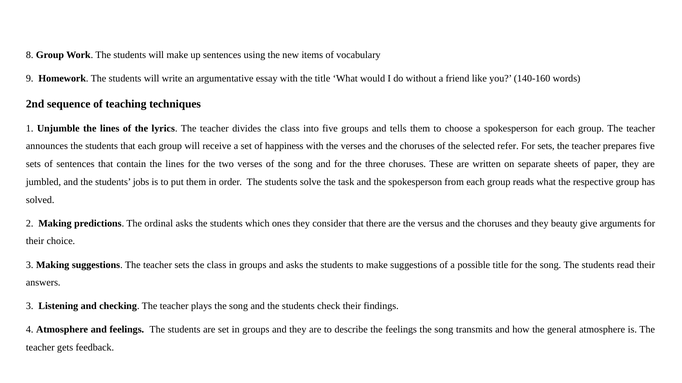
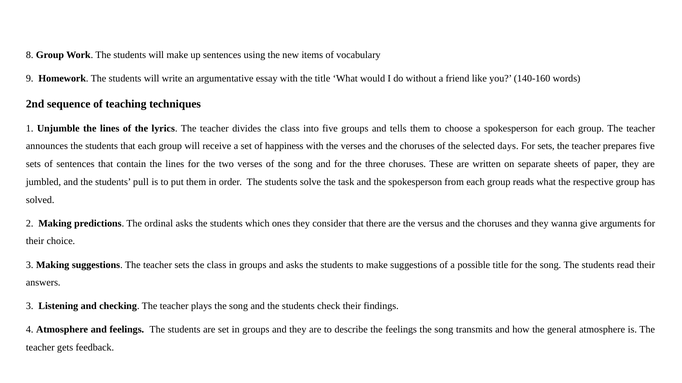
refer: refer -> days
jobs: jobs -> pull
beauty: beauty -> wanna
